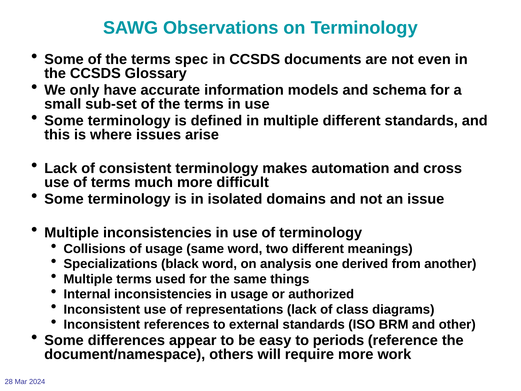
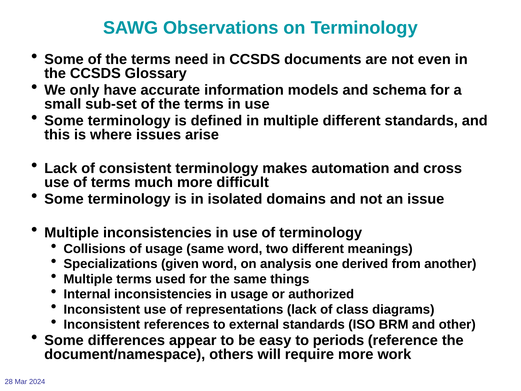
spec: spec -> need
black: black -> given
